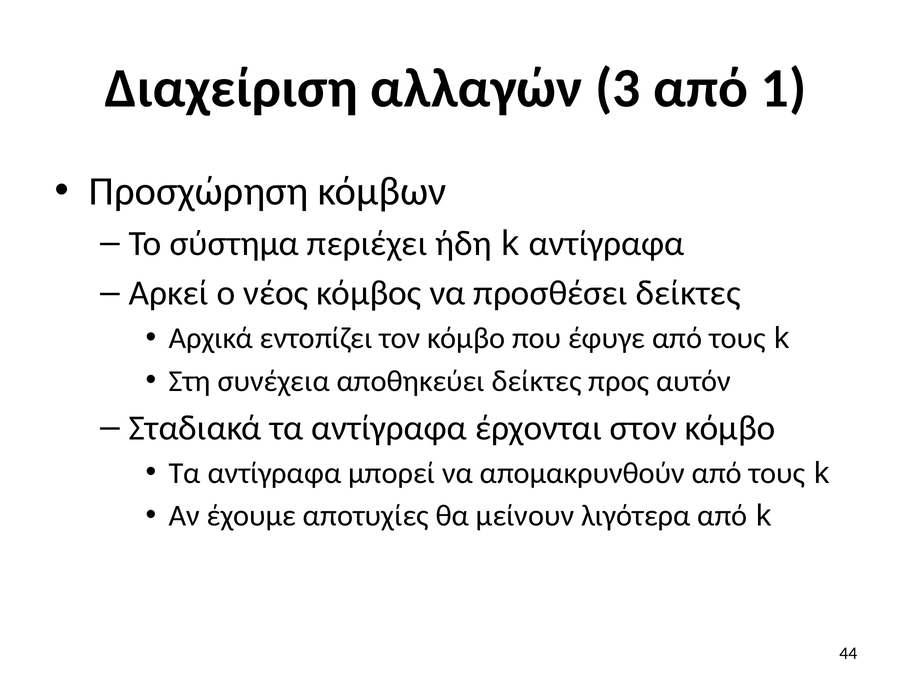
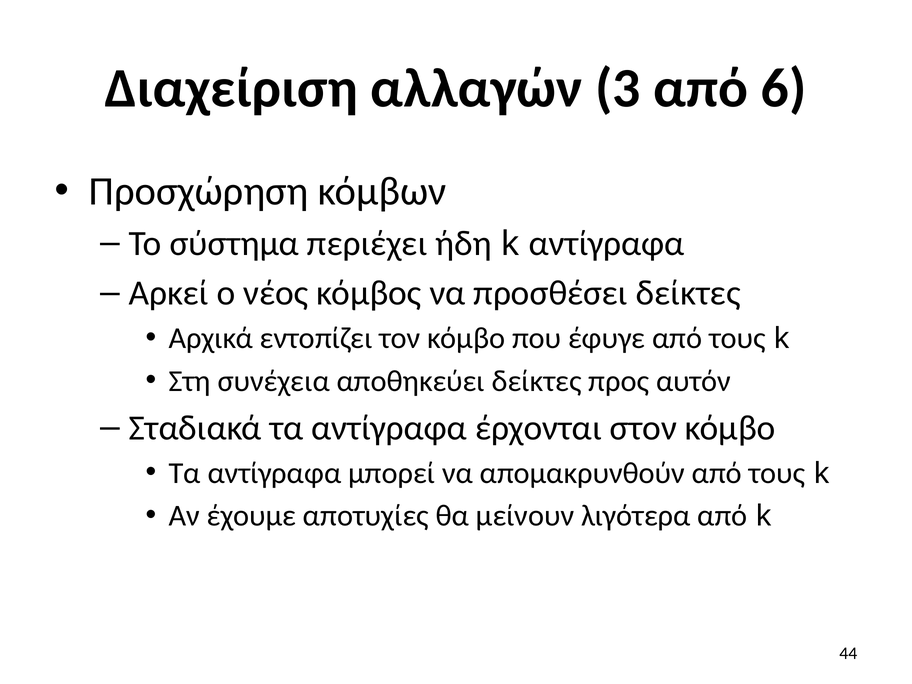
1: 1 -> 6
